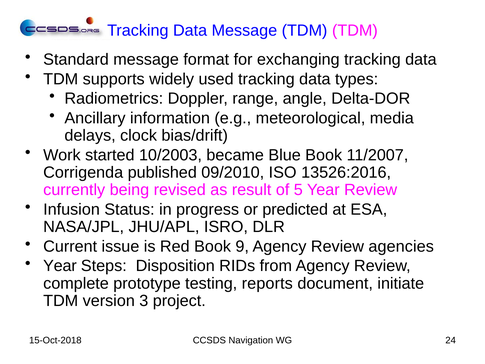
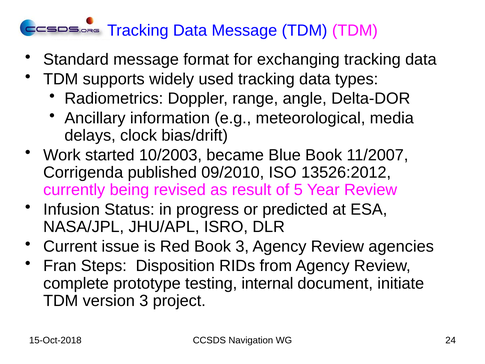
13526:2016: 13526:2016 -> 13526:2012
Book 9: 9 -> 3
Year at (60, 266): Year -> Fran
reports: reports -> internal
